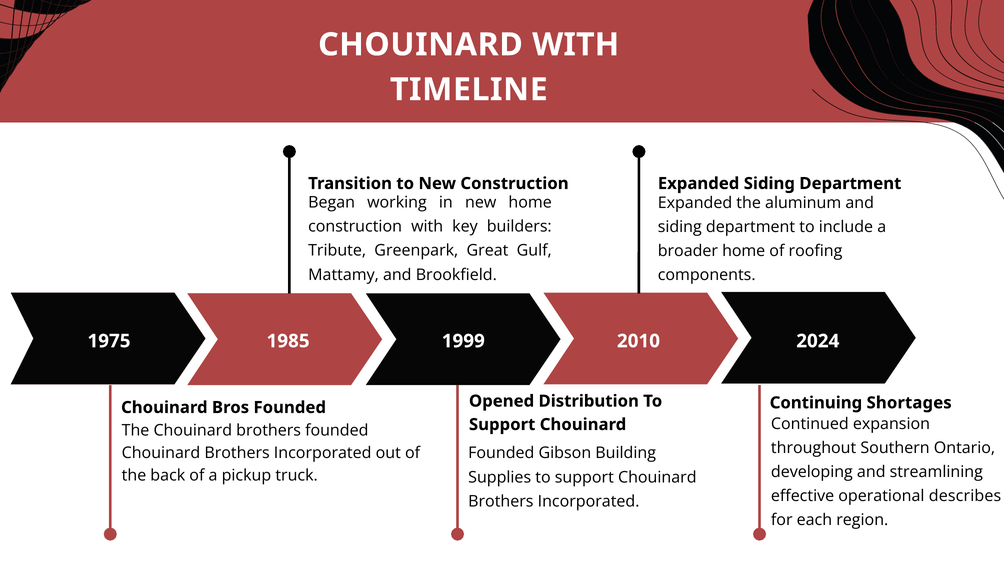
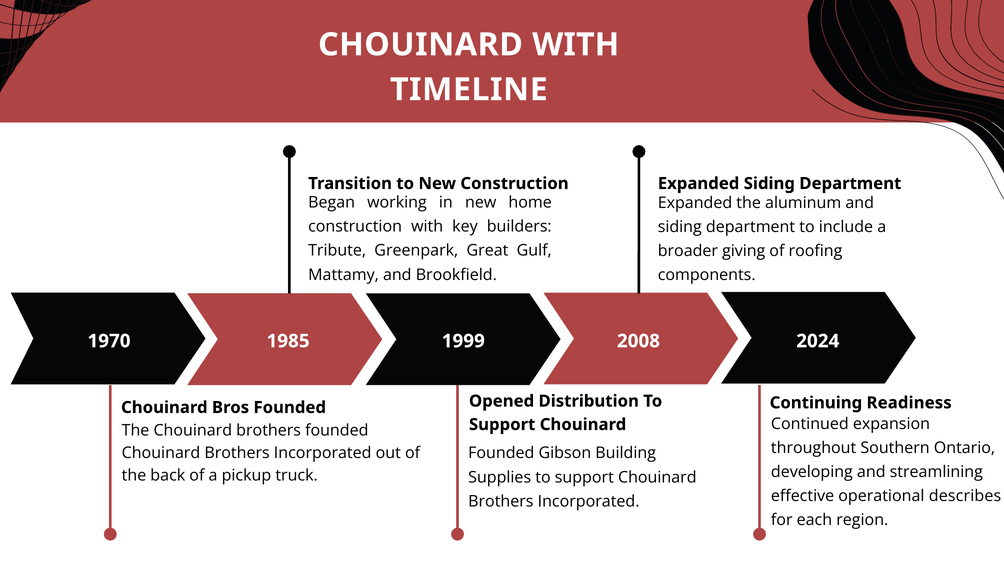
broader home: home -> giving
1975: 1975 -> 1970
2010: 2010 -> 2008
Shortages: Shortages -> Readiness
